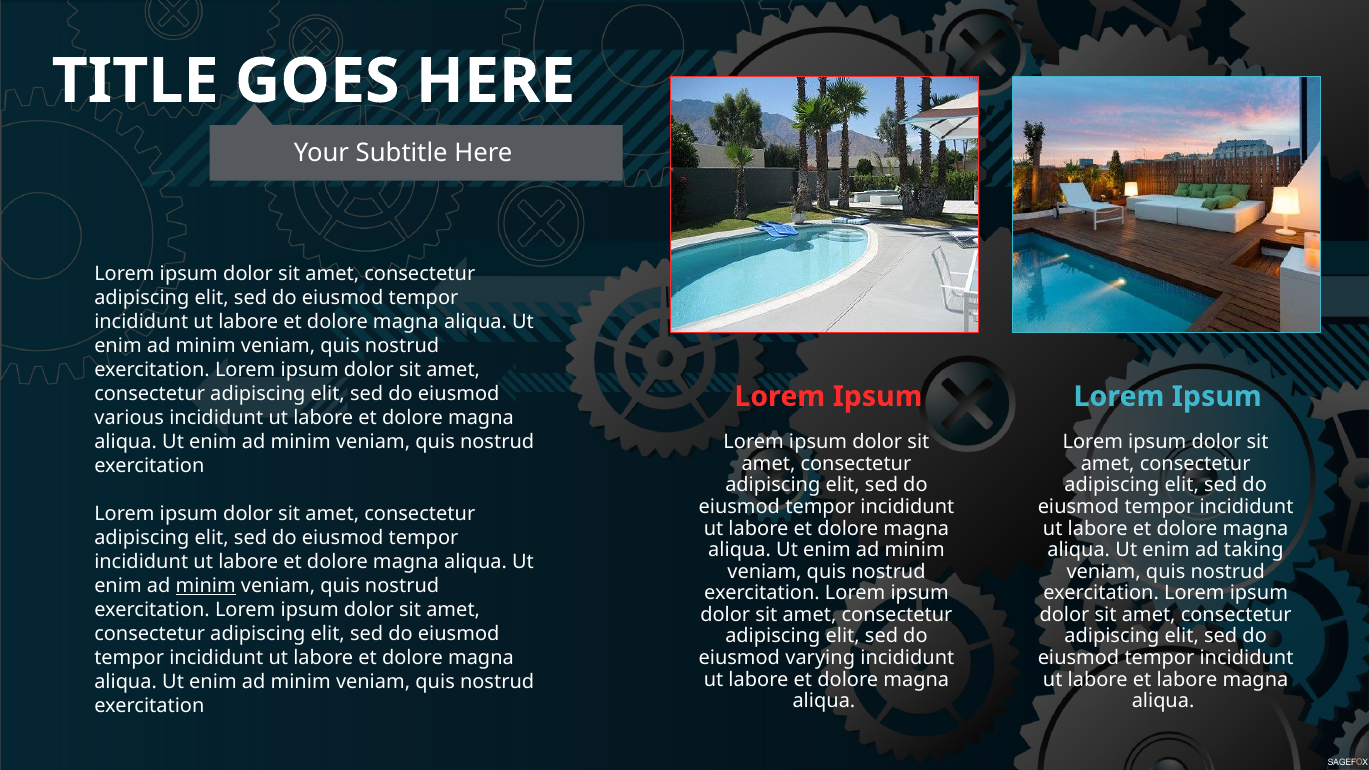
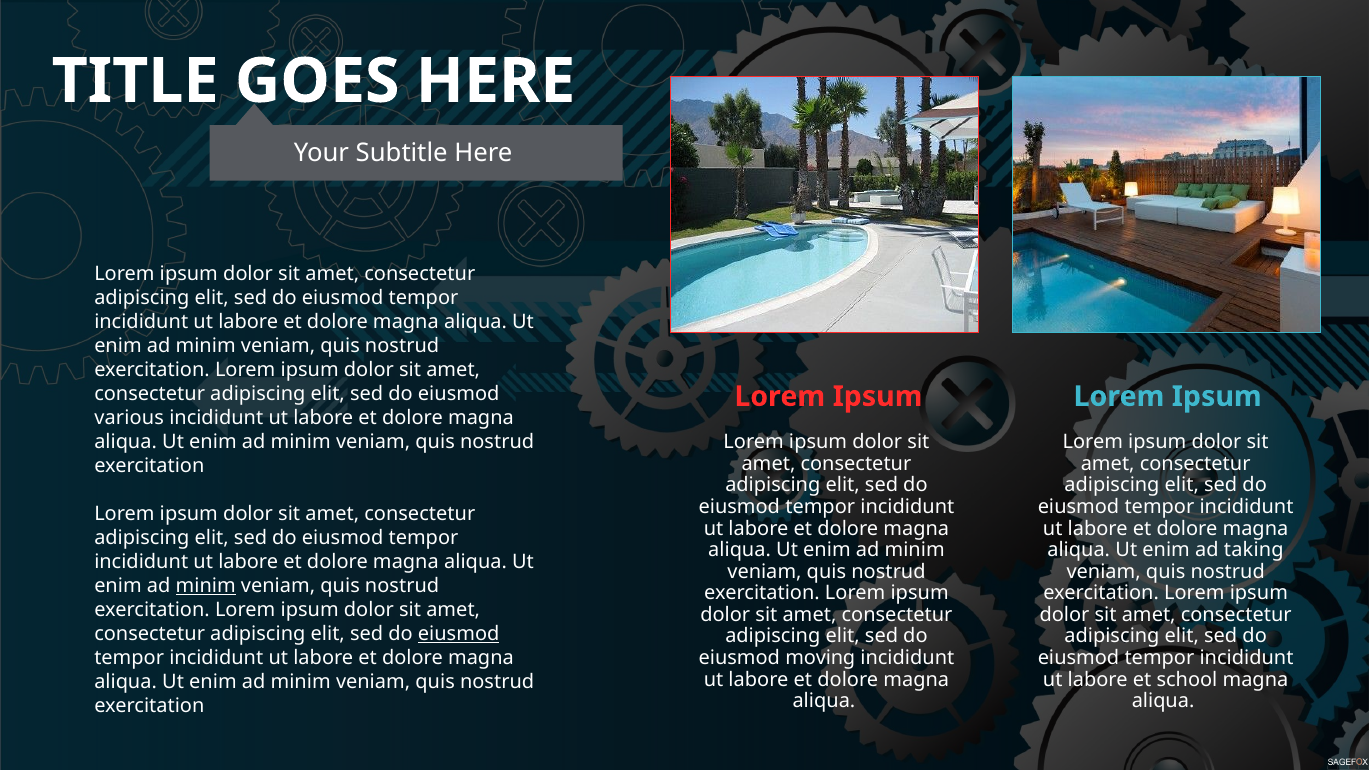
eiusmod at (459, 634) underline: none -> present
varying: varying -> moving
et labore: labore -> school
